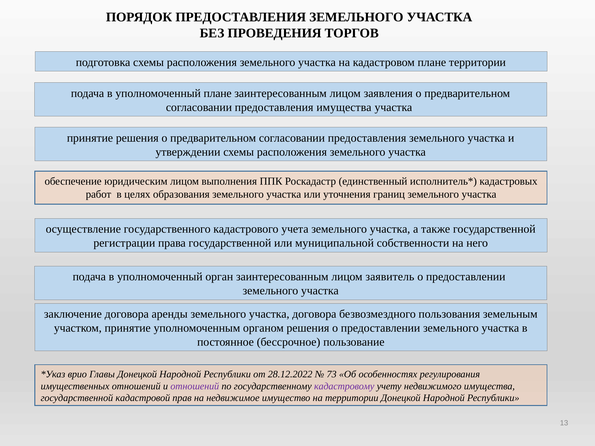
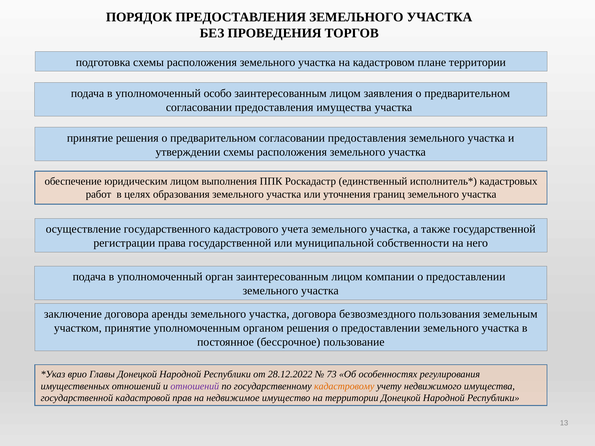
уполномоченный плане: плане -> особо
заявитель: заявитель -> компании
кадастровому colour: purple -> orange
